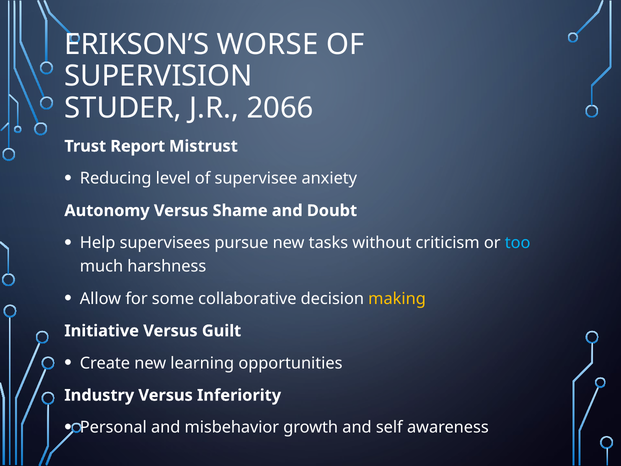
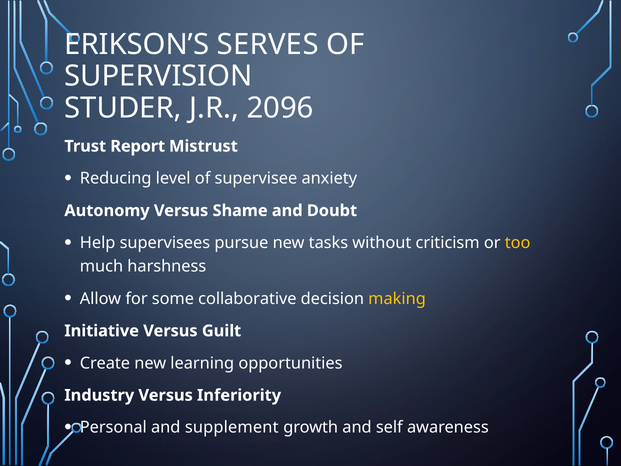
WORSE: WORSE -> SERVES
2066: 2066 -> 2096
too colour: light blue -> yellow
misbehavior: misbehavior -> supplement
